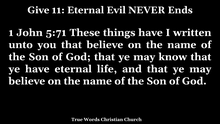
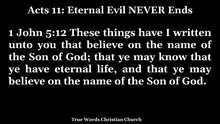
Give: Give -> Acts
5:71: 5:71 -> 5:12
